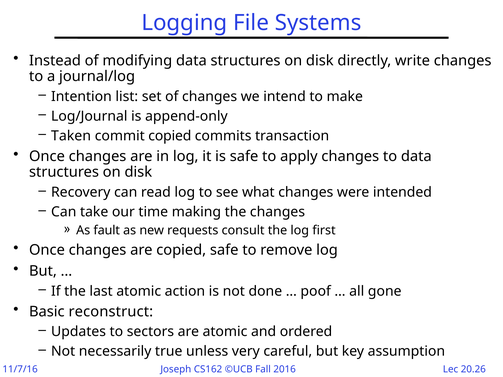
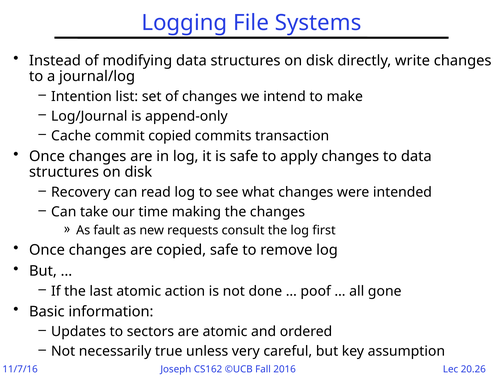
Taken: Taken -> Cache
reconstruct: reconstruct -> information
